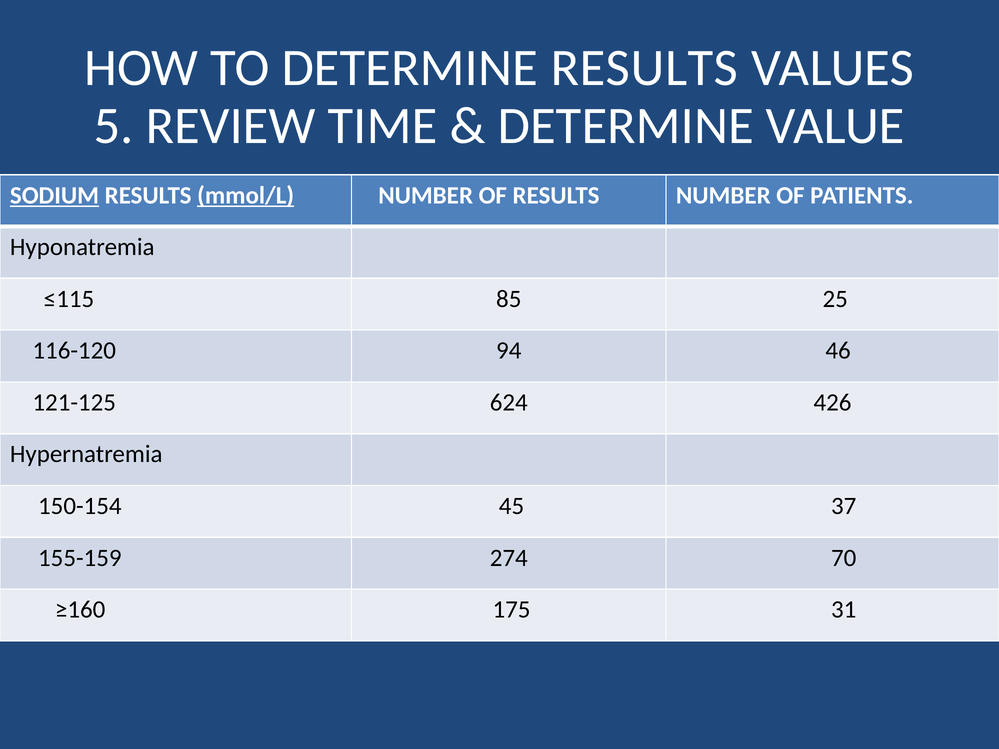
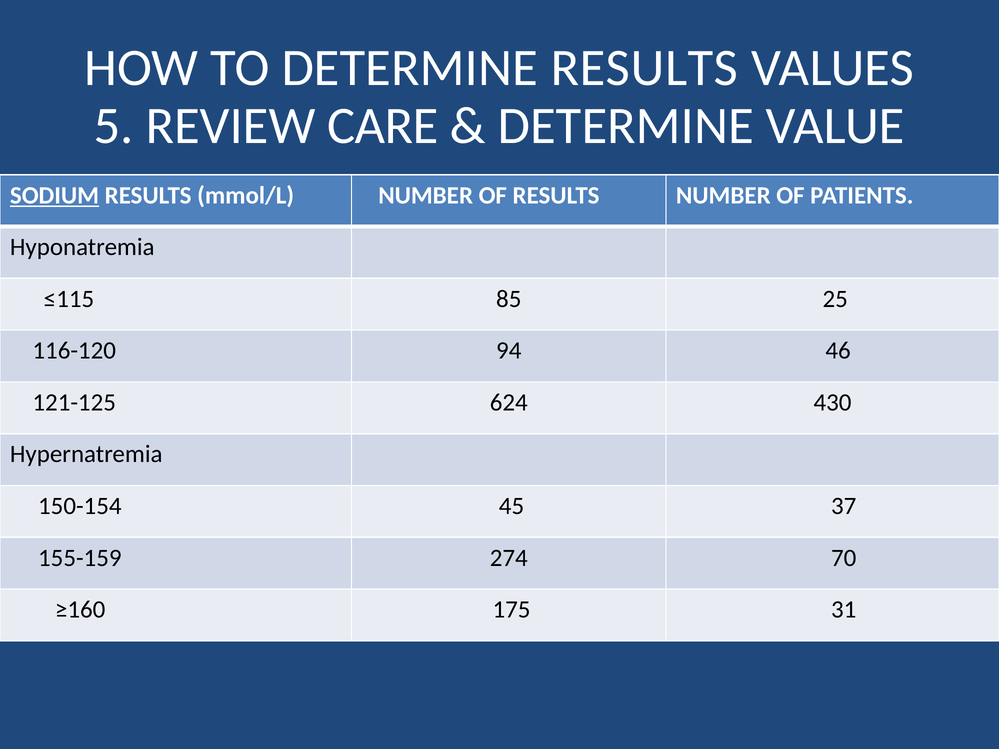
TIME: TIME -> CARE
mmol/L underline: present -> none
426: 426 -> 430
